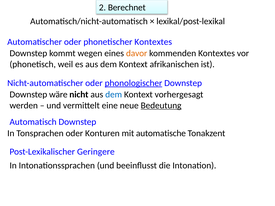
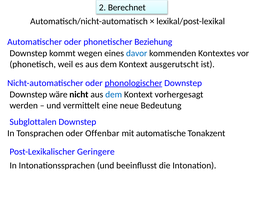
phonetischer Kontextes: Kontextes -> Beziehung
davor colour: orange -> blue
afrikanischen: afrikanischen -> ausgerutscht
Bedeutung underline: present -> none
Automatisch: Automatisch -> Subglottalen
Konturen: Konturen -> Offenbar
